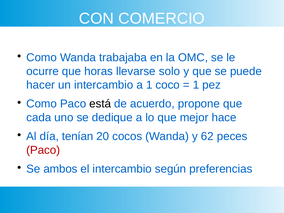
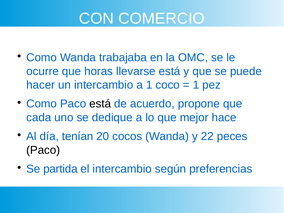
llevarse solo: solo -> está
62: 62 -> 22
Paco at (43, 150) colour: red -> black
ambos: ambos -> partida
